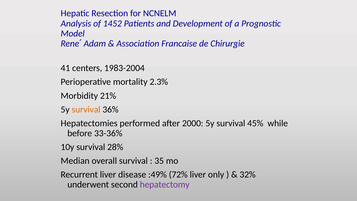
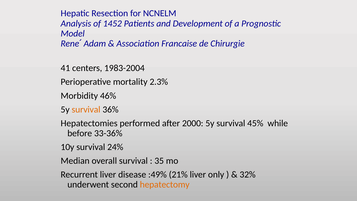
21%: 21% -> 46%
28%: 28% -> 24%
72%: 72% -> 21%
hepatectomy colour: purple -> orange
